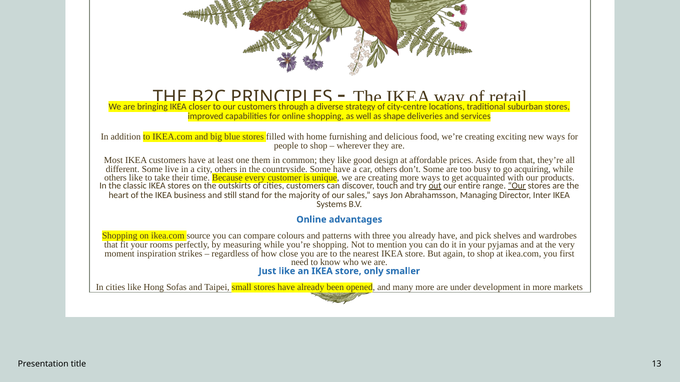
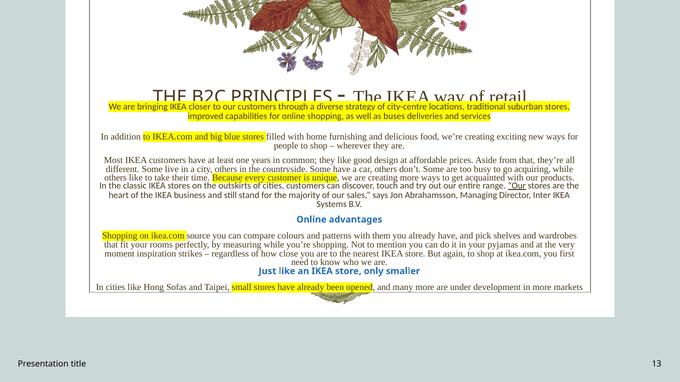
shape: shape -> buses
them: them -> years
out underline: present -> none
three: three -> them
